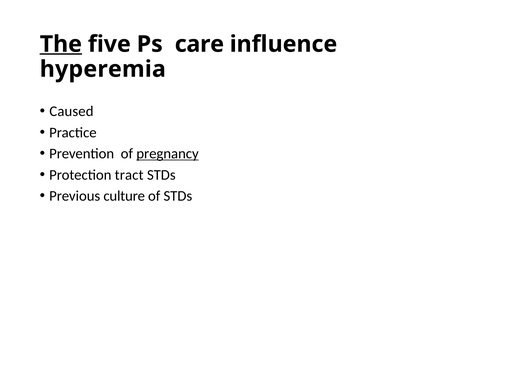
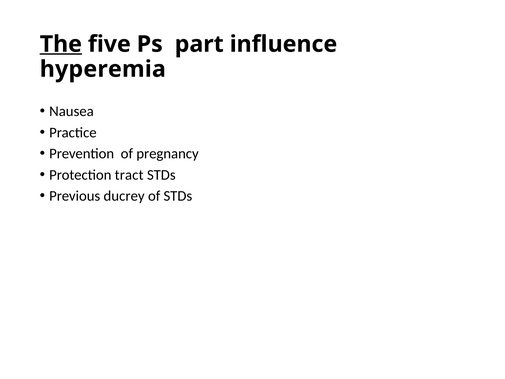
care: care -> part
Caused: Caused -> Nausea
pregnancy underline: present -> none
culture: culture -> ducrey
